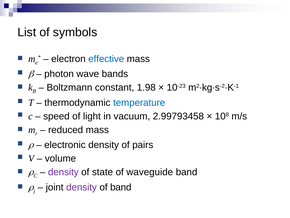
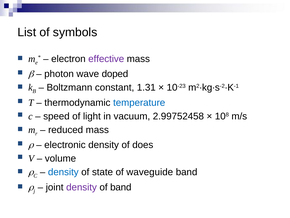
effective colour: blue -> purple
bands: bands -> doped
1.98: 1.98 -> 1.31
2.99793458: 2.99793458 -> 2.99752458
pairs: pairs -> does
density at (63, 172) colour: purple -> blue
